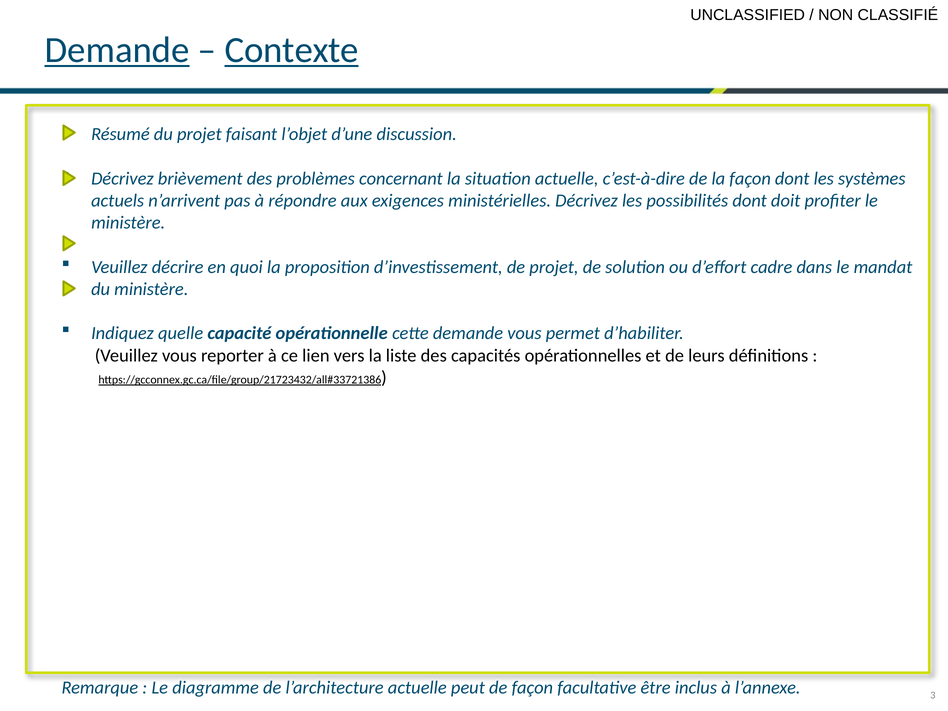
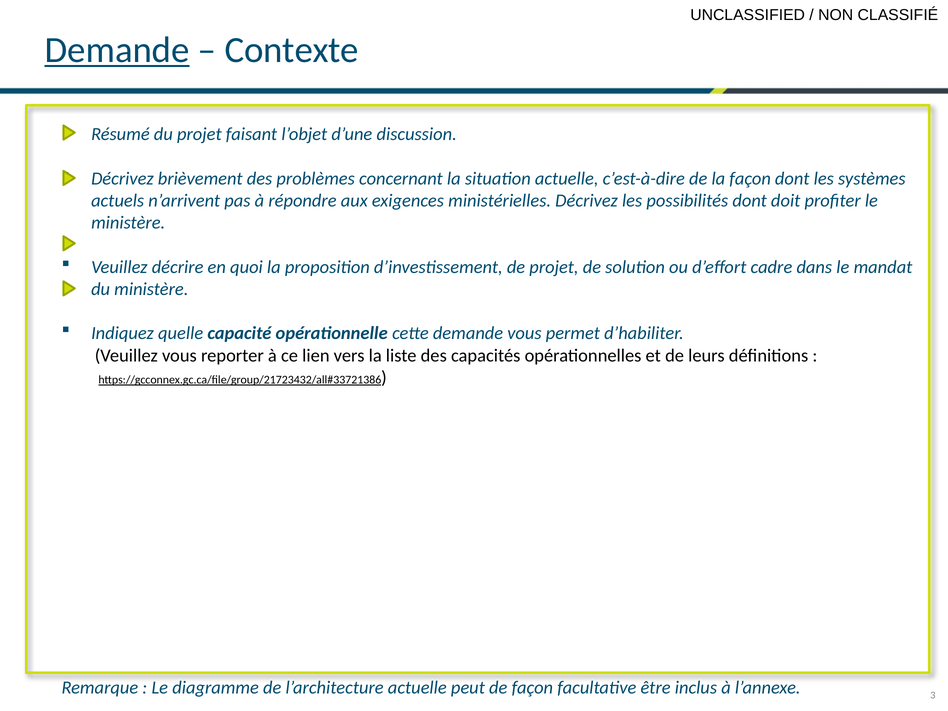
Contexte underline: present -> none
